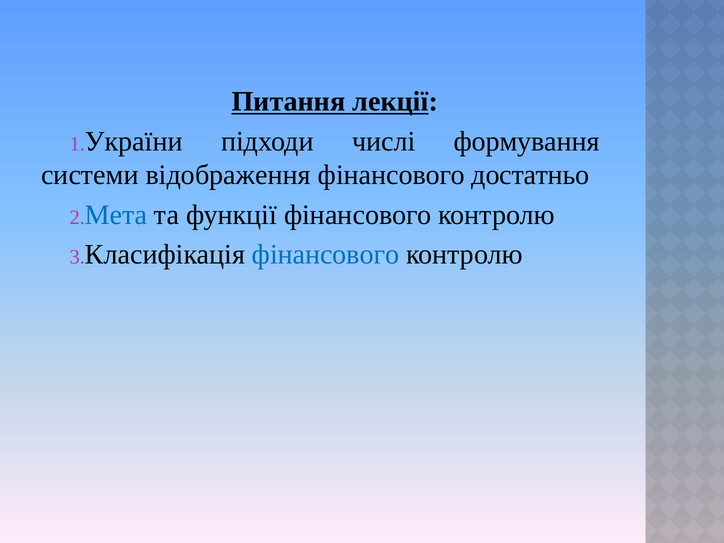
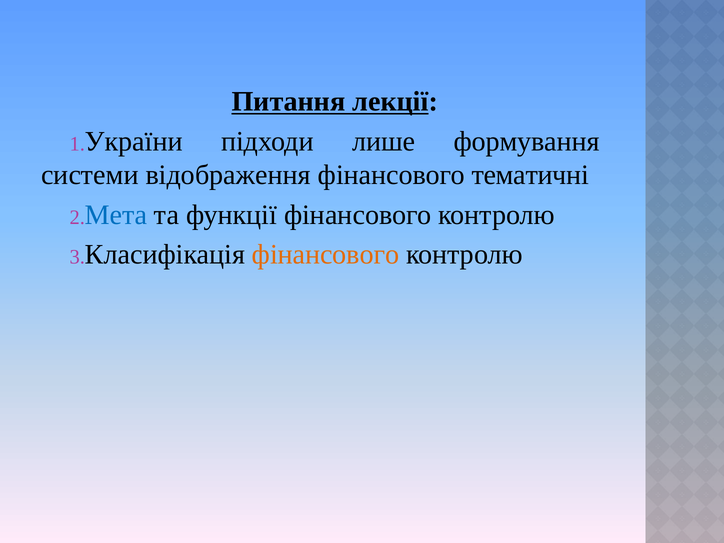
числі: числі -> лише
достатньо: достатньо -> тематичні
фінансового at (326, 255) colour: blue -> orange
